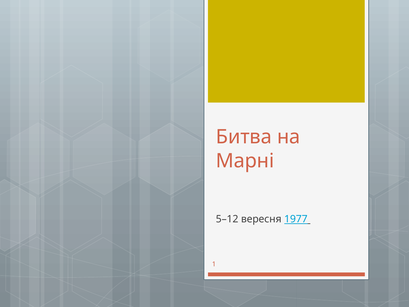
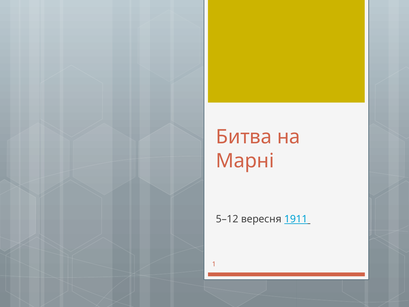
1977: 1977 -> 1911
